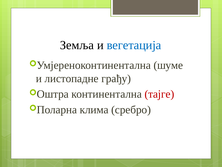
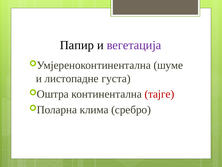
Земља: Земља -> Папир
вегетација colour: blue -> purple
грађу: грађу -> густа
